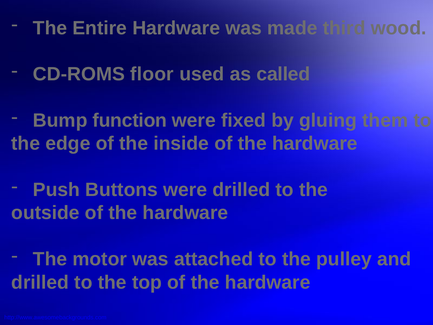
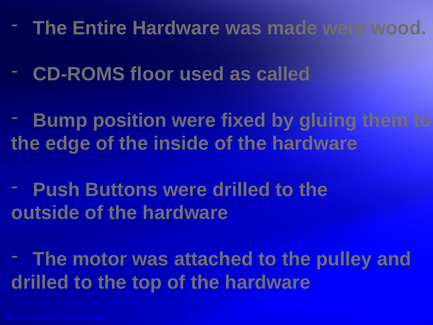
made third: third -> were
function: function -> position
